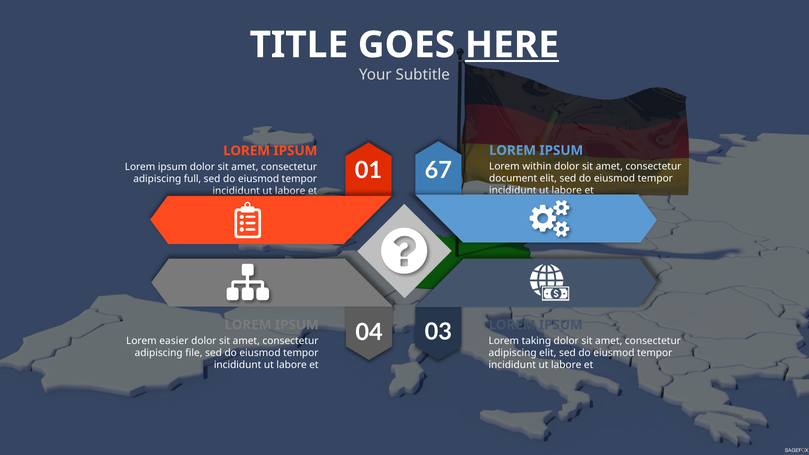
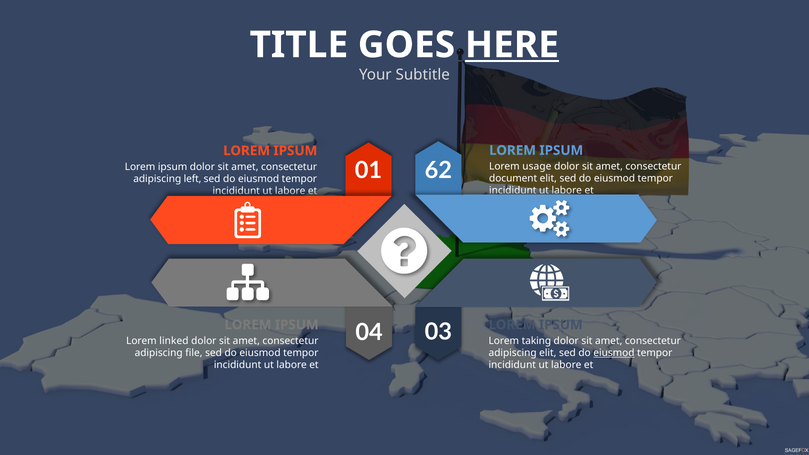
67: 67 -> 62
within: within -> usage
full: full -> left
easier: easier -> linked
eiusmod at (614, 353) underline: none -> present
